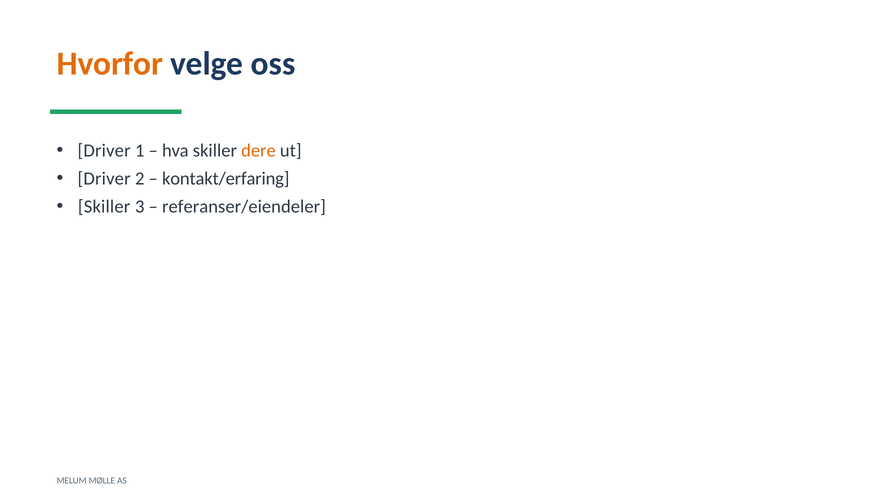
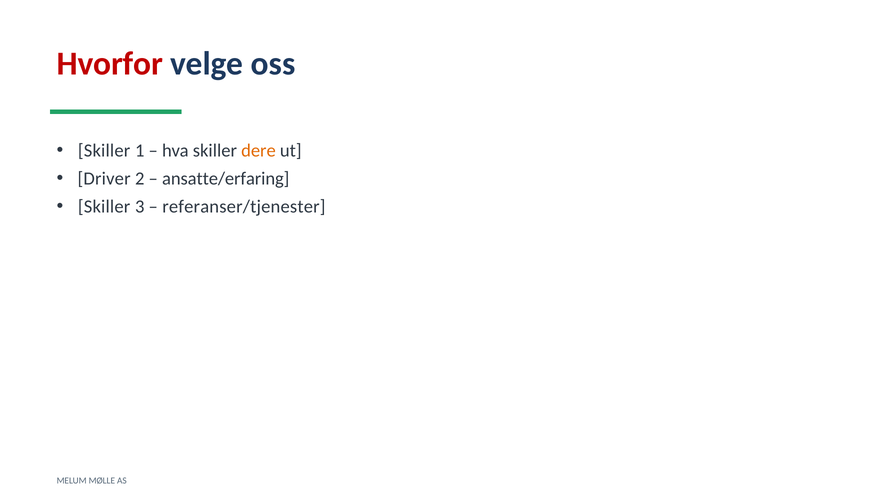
Hvorfor colour: orange -> red
Driver at (104, 151): Driver -> Skiller
kontakt/erfaring: kontakt/erfaring -> ansatte/erfaring
referanser/eiendeler: referanser/eiendeler -> referanser/tjenester
